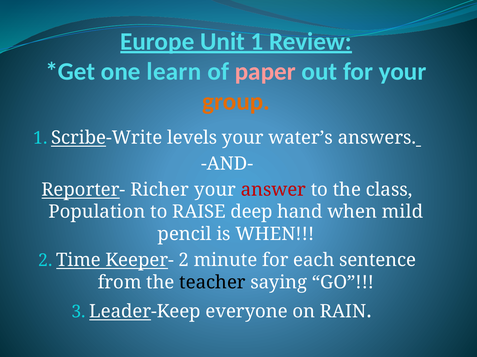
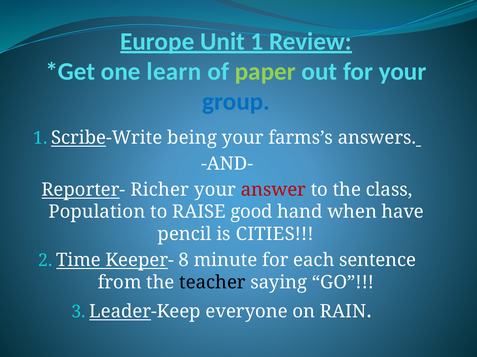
paper colour: pink -> light green
group colour: orange -> blue
levels: levels -> being
water’s: water’s -> farms’s
deep: deep -> good
mild: mild -> have
is WHEN: WHEN -> CITIES
2: 2 -> 8
